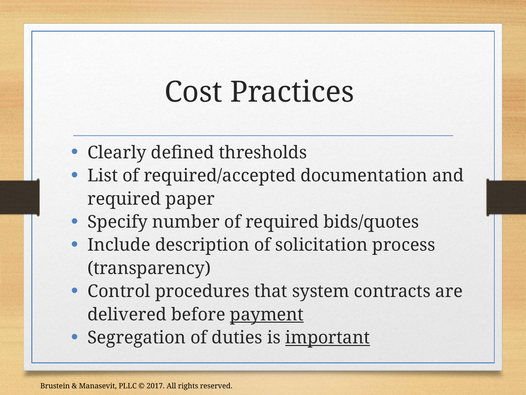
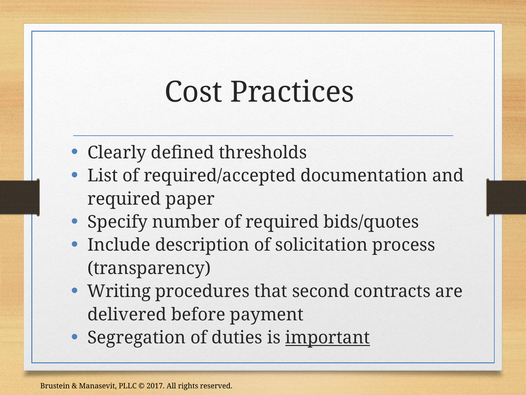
Control: Control -> Writing
system: system -> second
payment underline: present -> none
